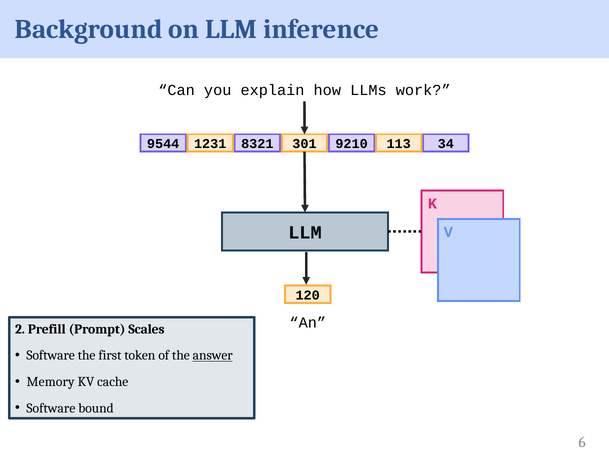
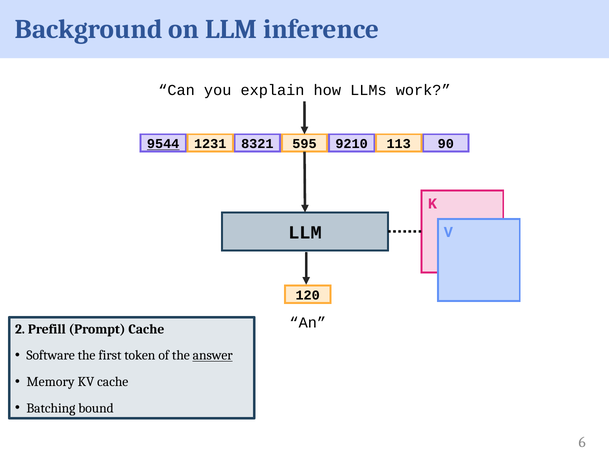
9544 underline: none -> present
301: 301 -> 595
34: 34 -> 90
Prompt Scales: Scales -> Cache
Software at (51, 408): Software -> Batching
